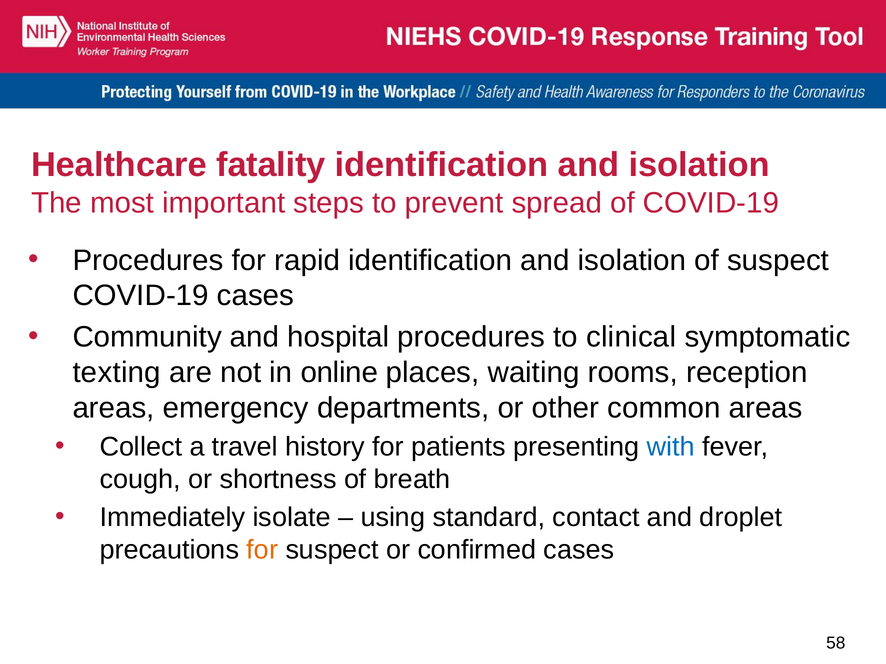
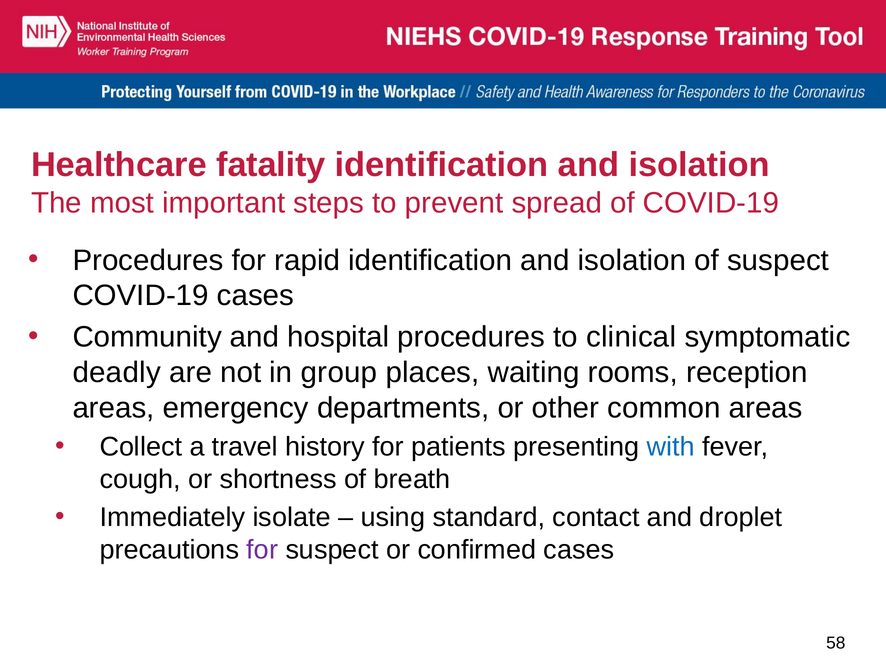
texting: texting -> deadly
online: online -> group
for at (262, 550) colour: orange -> purple
